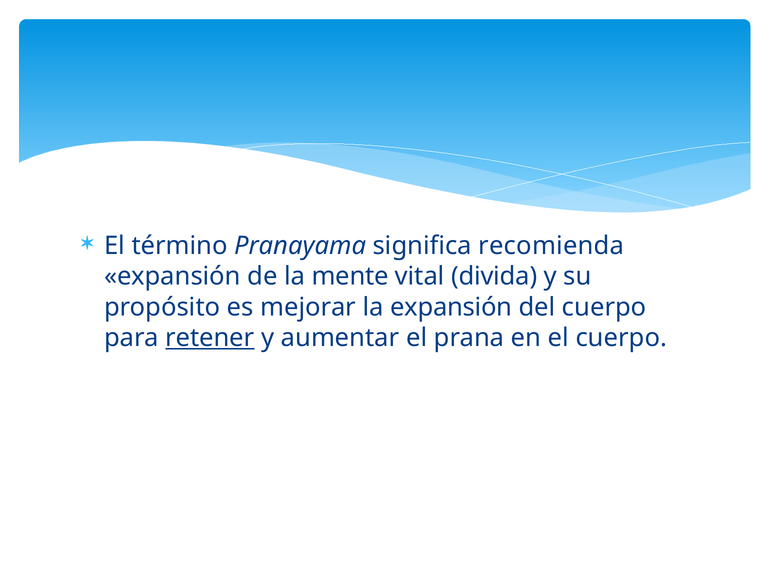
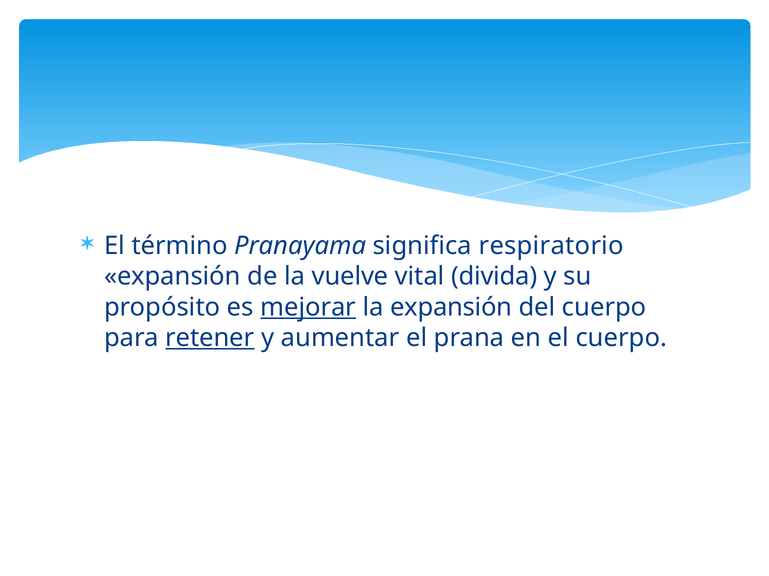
recomienda: recomienda -> respiratorio
mente: mente -> vuelve
mejorar underline: none -> present
